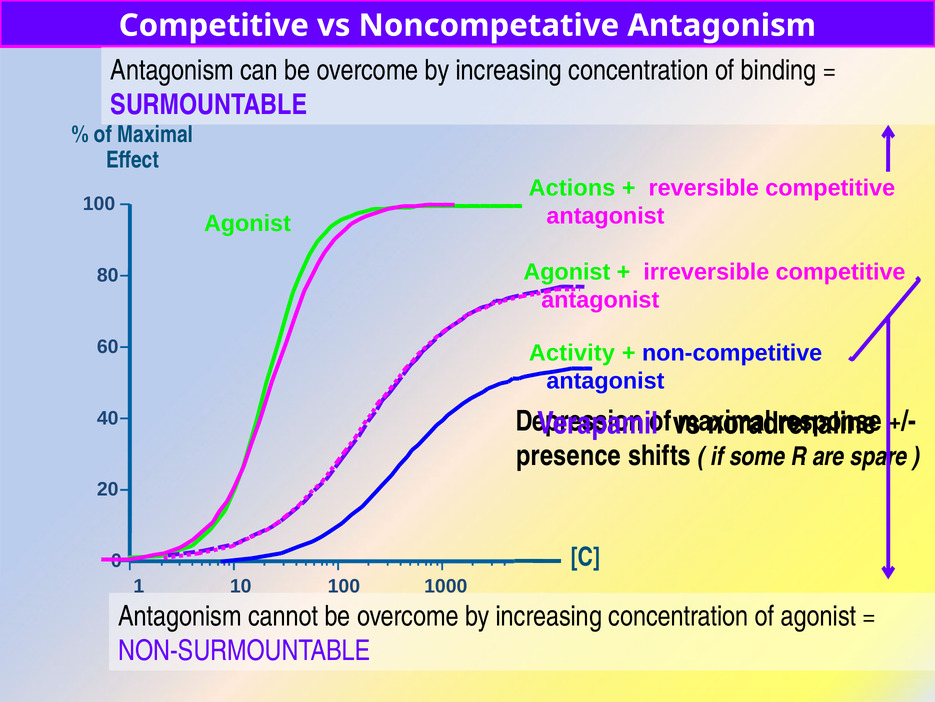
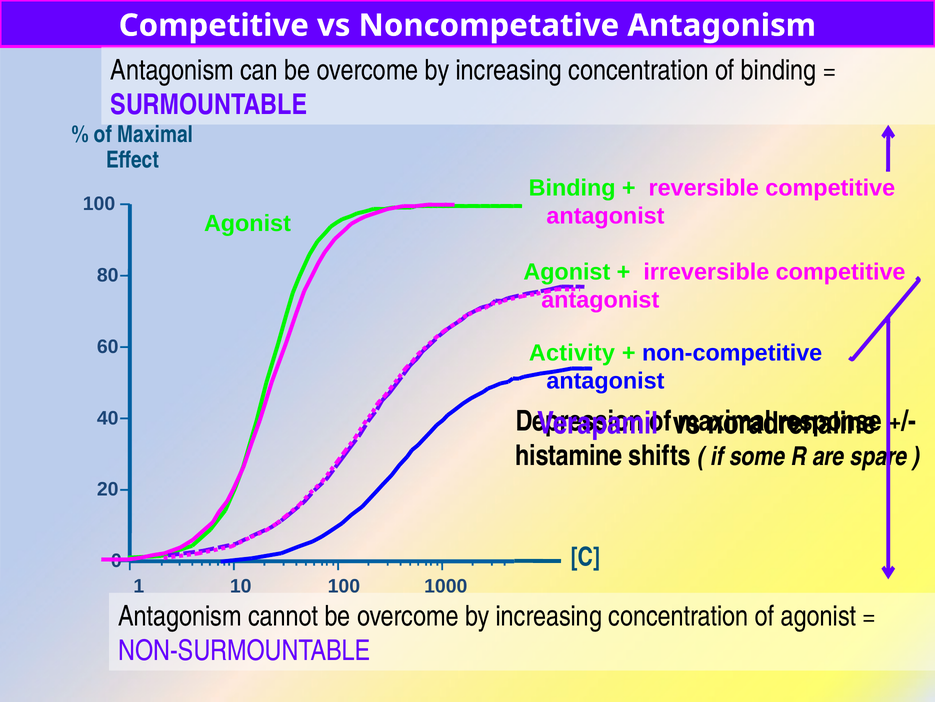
Actions at (572, 188): Actions -> Binding
presence: presence -> histamine
